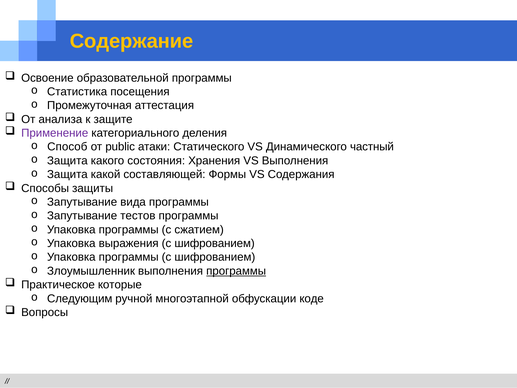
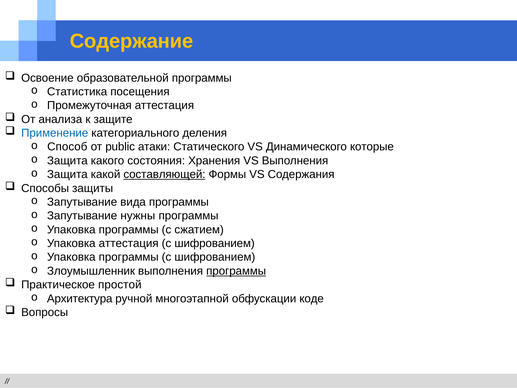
Применение colour: purple -> blue
частный: частный -> которые
составляющей underline: none -> present
тестов: тестов -> нужны
Упаковка выражения: выражения -> аттестация
которые: которые -> простой
Следующим: Следующим -> Архитектура
